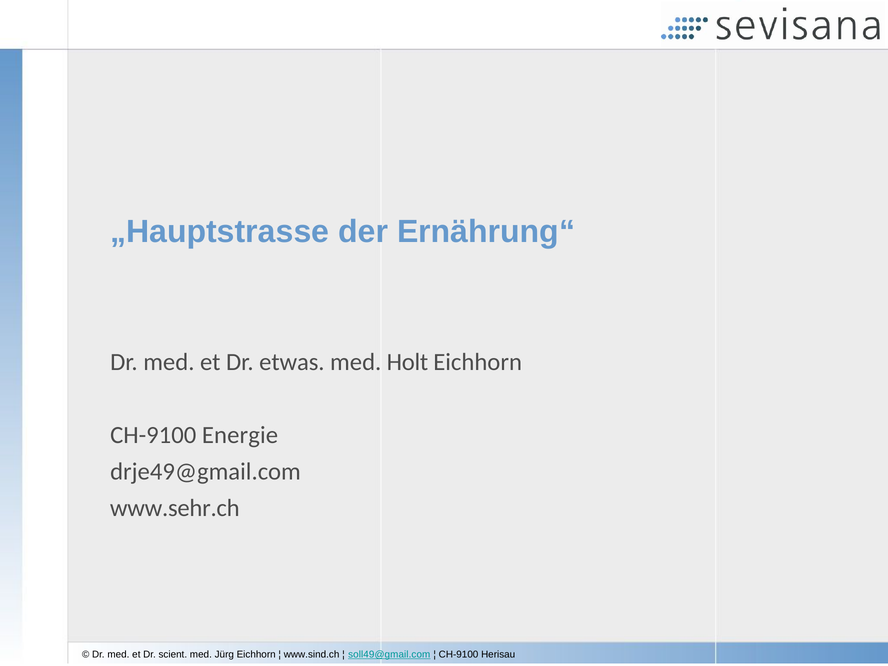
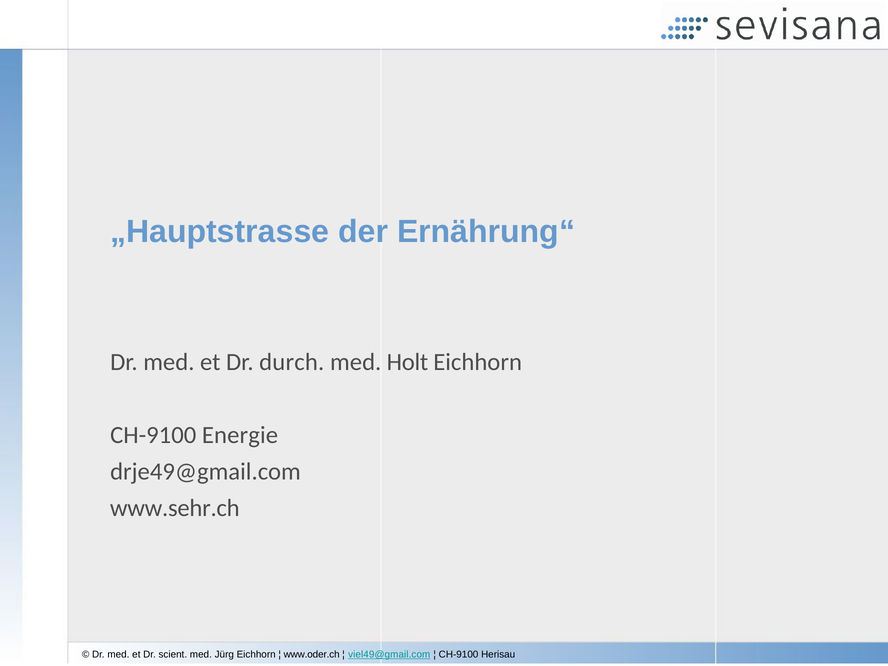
etwas: etwas -> durch
www.sind.ch: www.sind.ch -> www.oder.ch
soll49@gmail.com: soll49@gmail.com -> viel49@gmail.com
